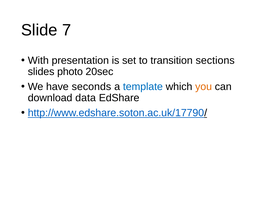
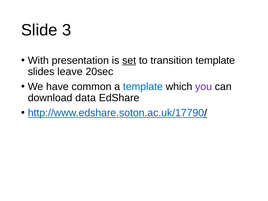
7: 7 -> 3
set underline: none -> present
transition sections: sections -> template
photo: photo -> leave
seconds: seconds -> common
you colour: orange -> purple
